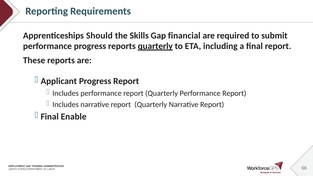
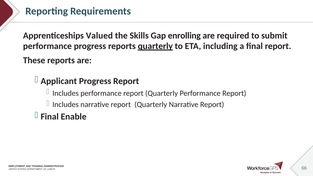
Should: Should -> Valued
financial: financial -> enrolling
